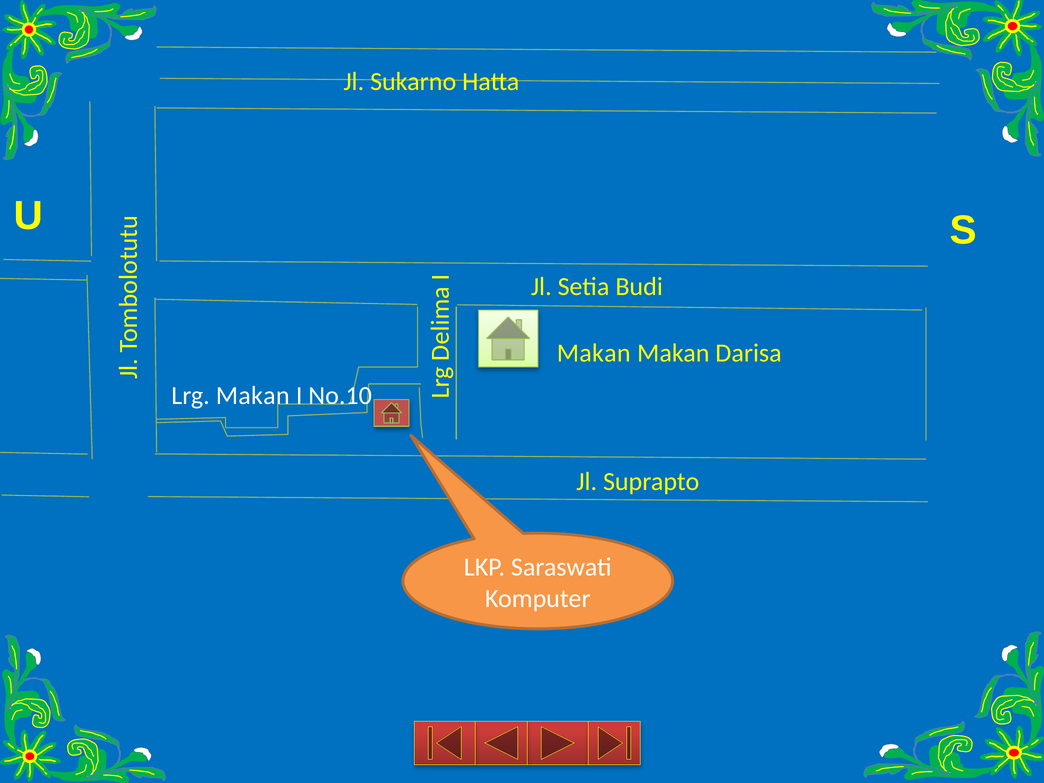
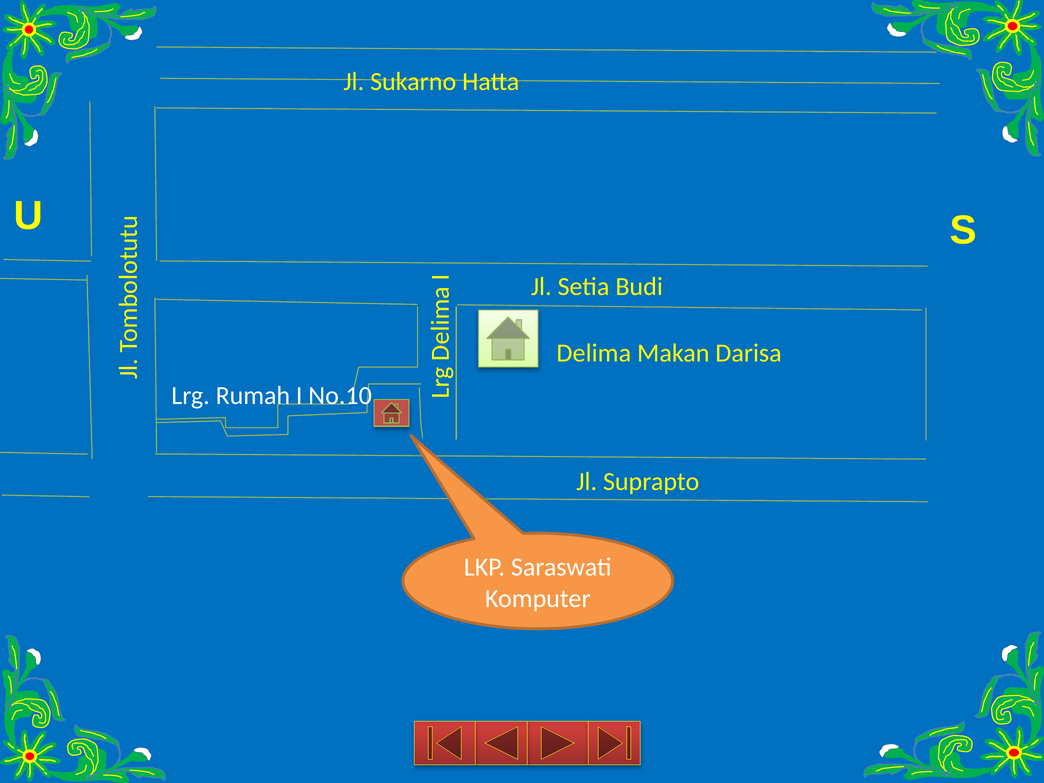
Makan at (594, 353): Makan -> Delima
Lrg Makan: Makan -> Rumah
